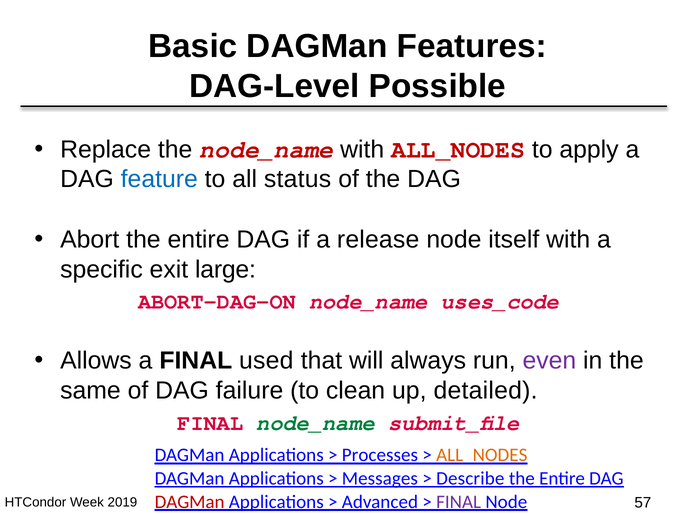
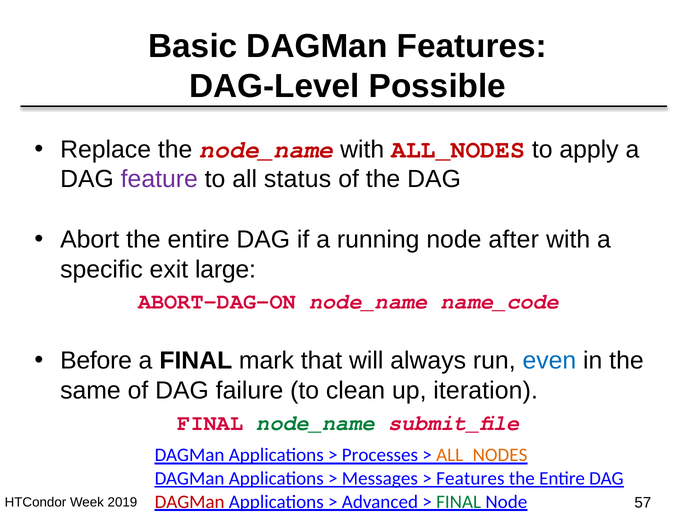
feature colour: blue -> purple
release: release -> running
itself: itself -> after
uses_code: uses_code -> name_code
Allows: Allows -> Before
used: used -> mark
even colour: purple -> blue
detailed: detailed -> iteration
Describe at (470, 479): Describe -> Features
FINAL at (459, 502) colour: purple -> green
